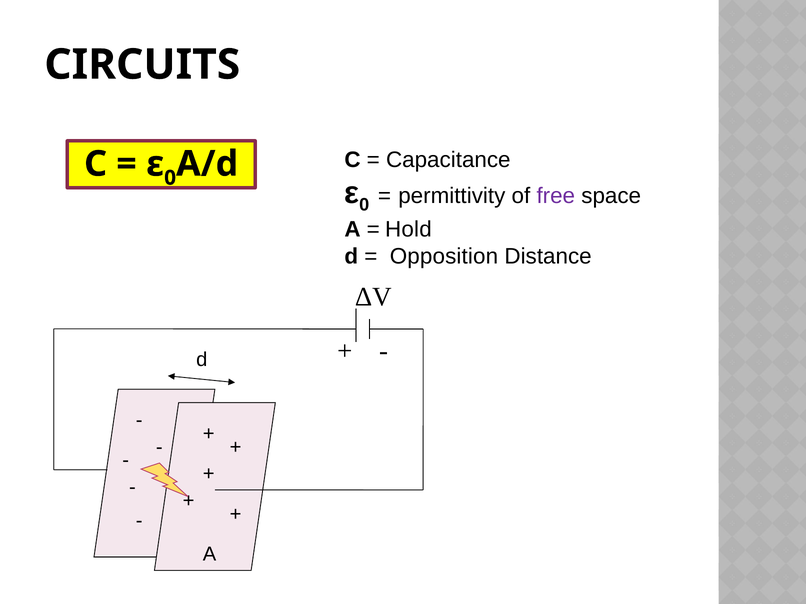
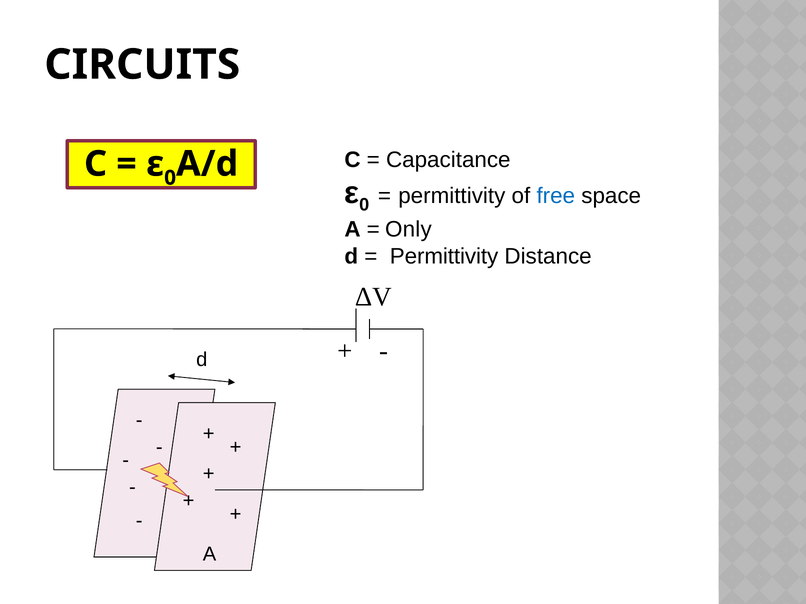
free colour: purple -> blue
Hold: Hold -> Only
Opposition at (444, 257): Opposition -> Permittivity
